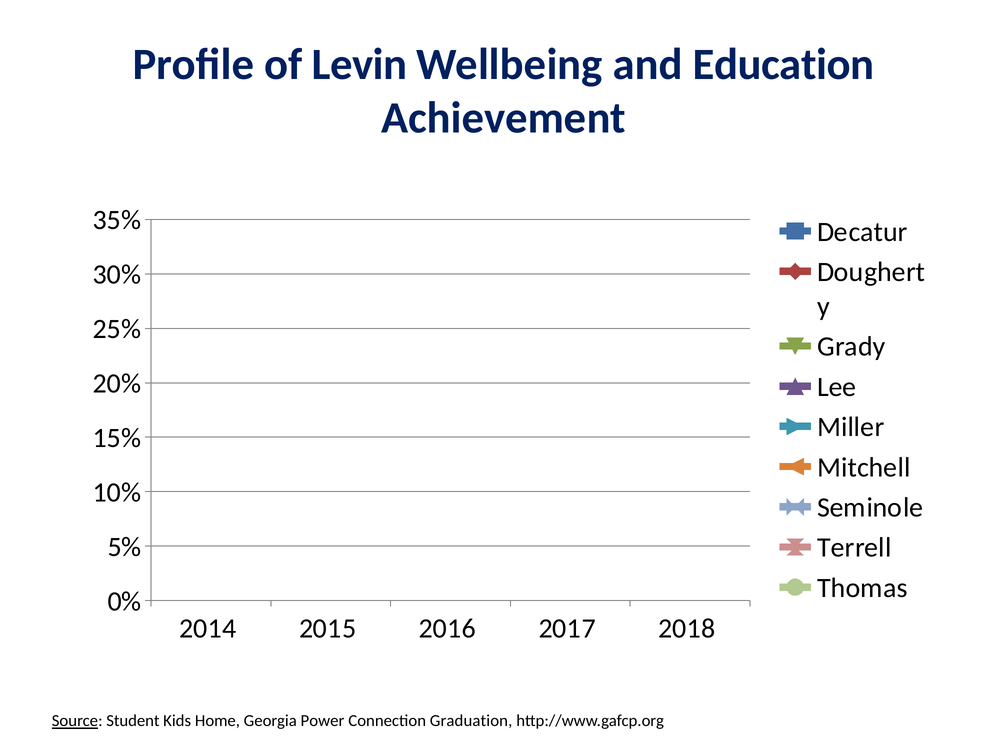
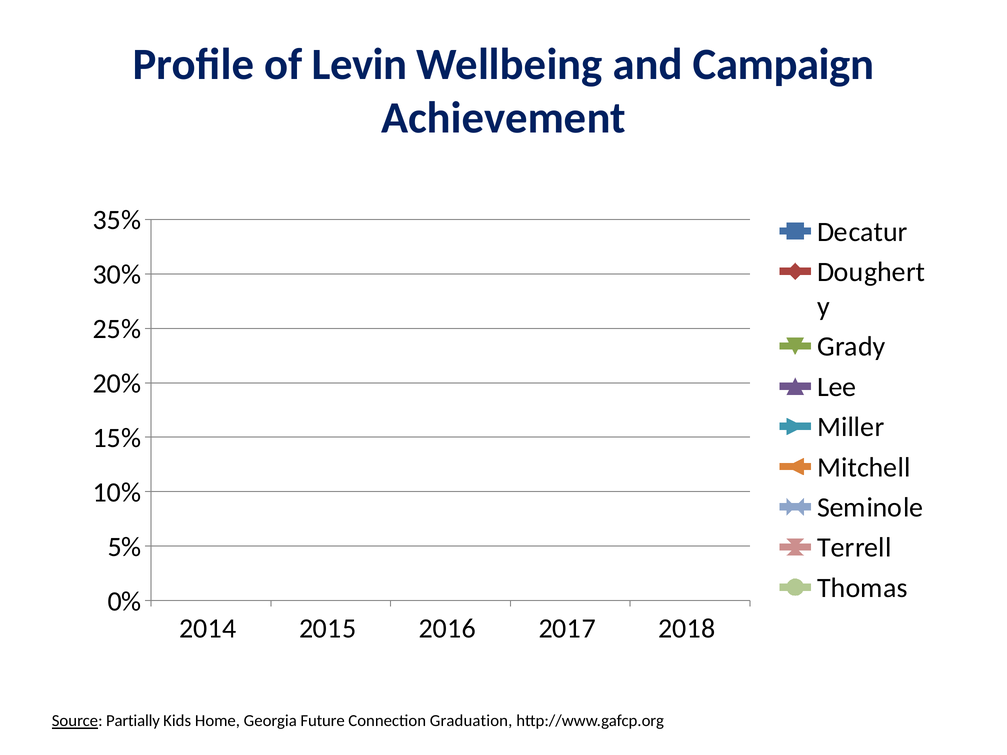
Education: Education -> Campaign
Student: Student -> Partially
Power: Power -> Future
